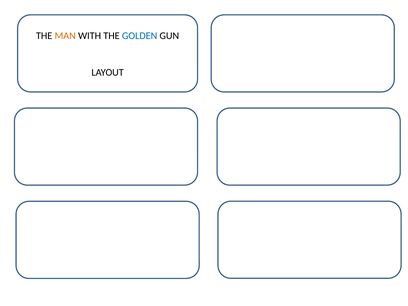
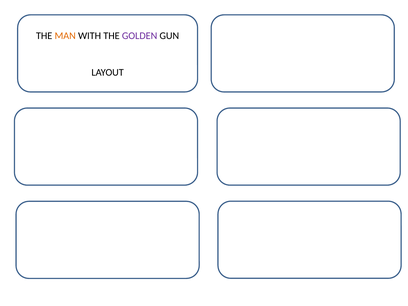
GOLDEN colour: blue -> purple
